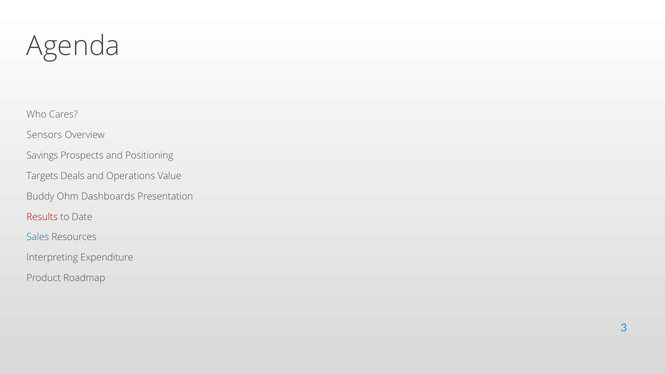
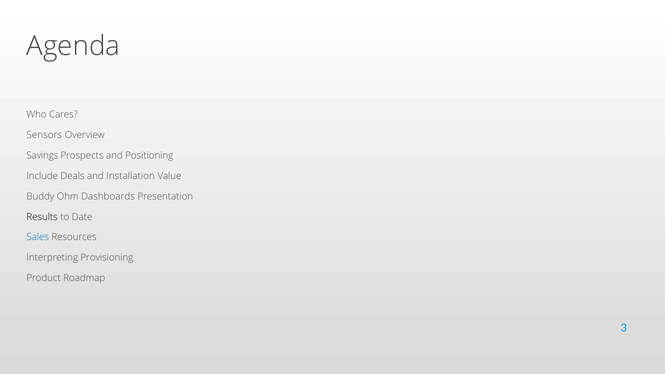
Targets: Targets -> Include
Operations: Operations -> Installation
Results colour: red -> black
Expenditure: Expenditure -> Provisioning
